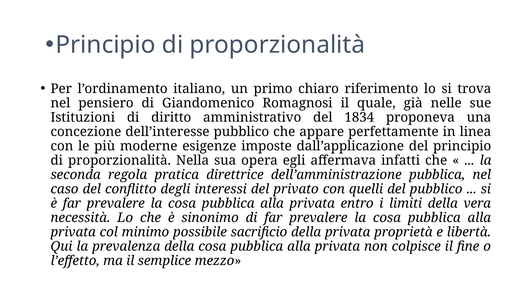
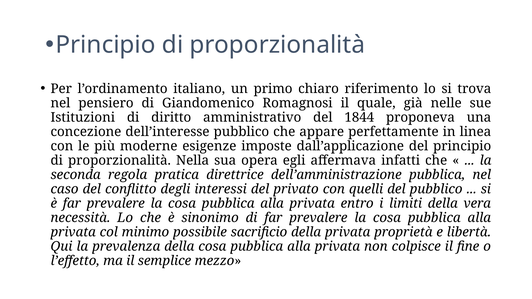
1834: 1834 -> 1844
